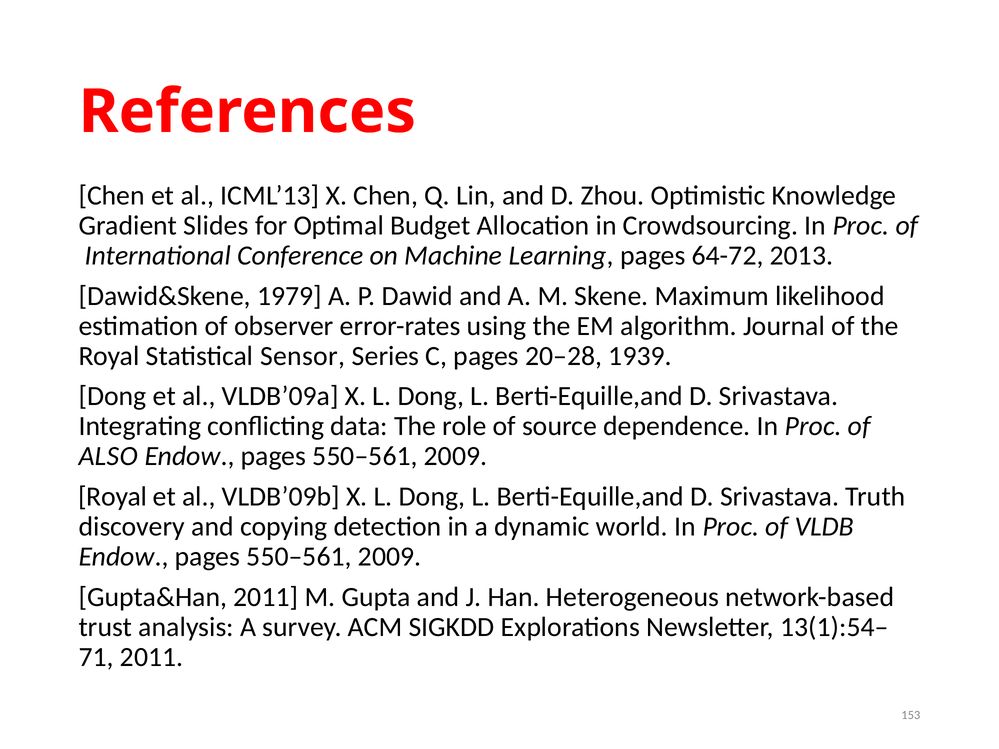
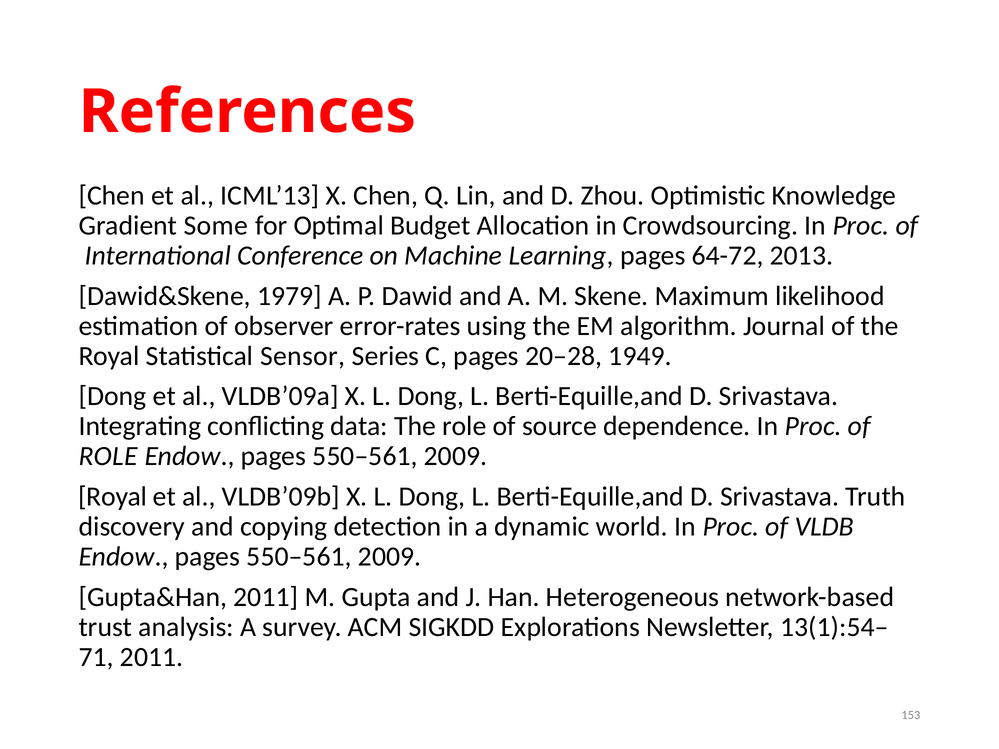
Slides: Slides -> Some
1939: 1939 -> 1949
ALSO at (108, 456): ALSO -> ROLE
